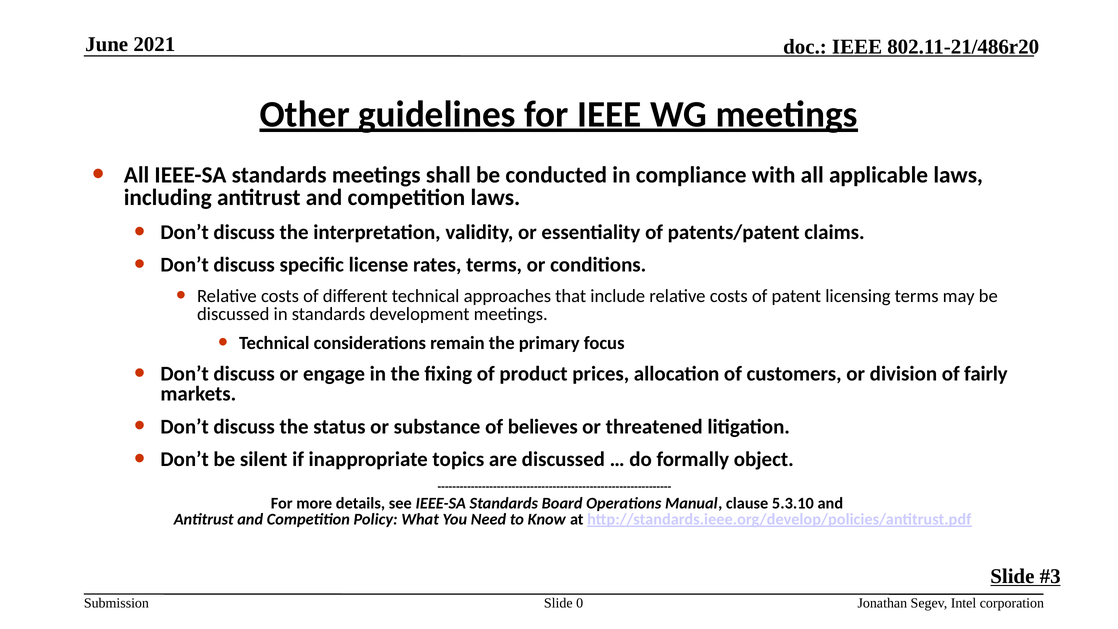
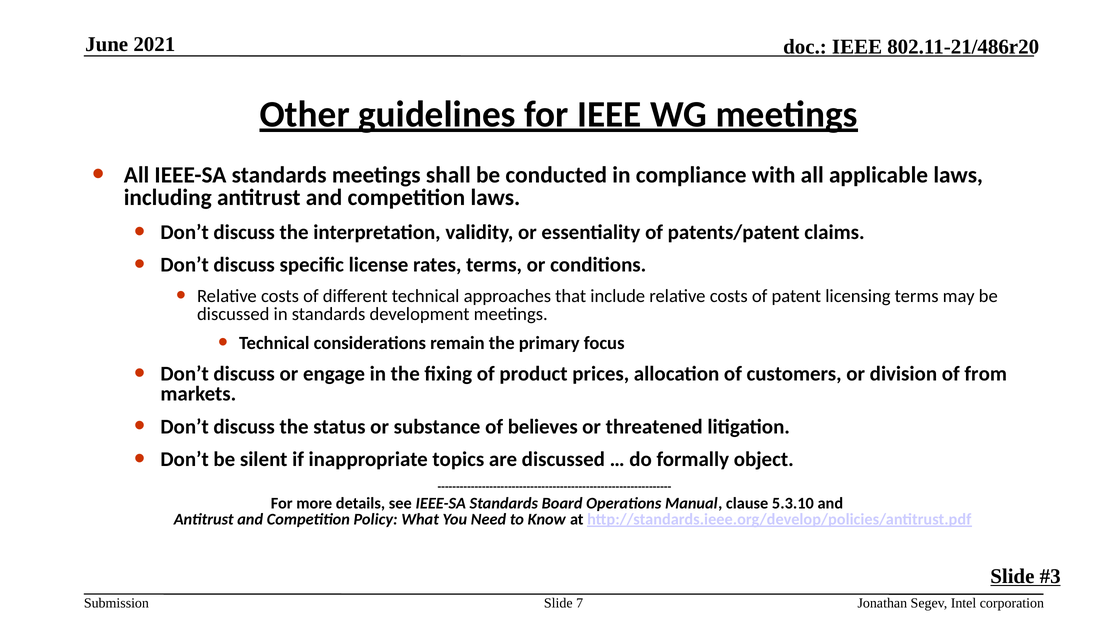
fairly: fairly -> from
0: 0 -> 7
